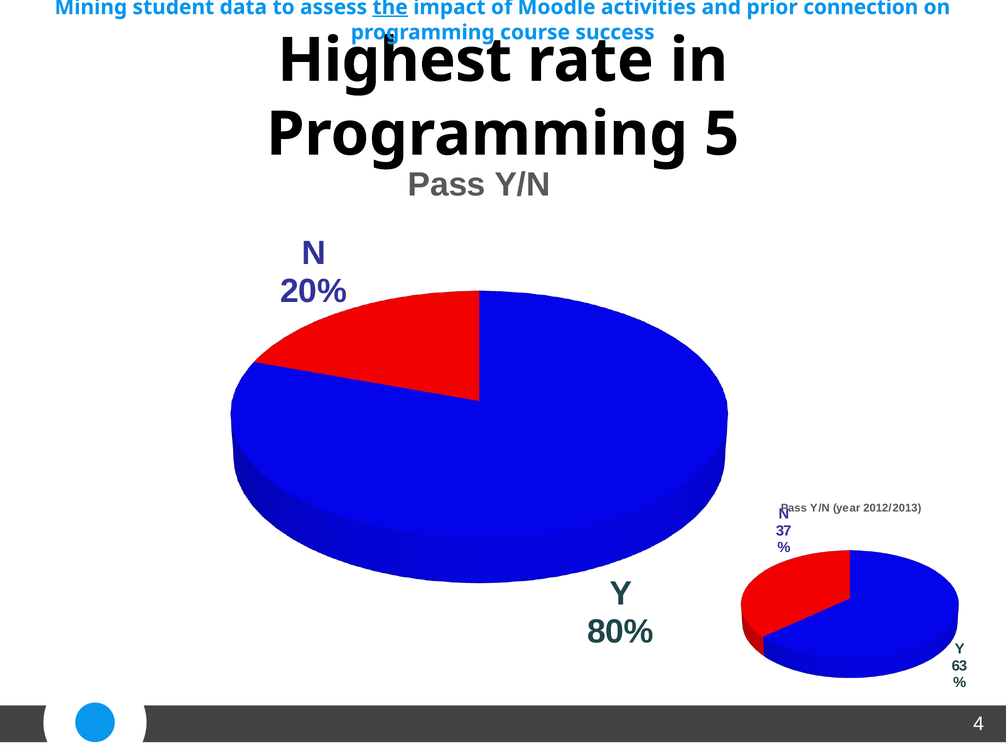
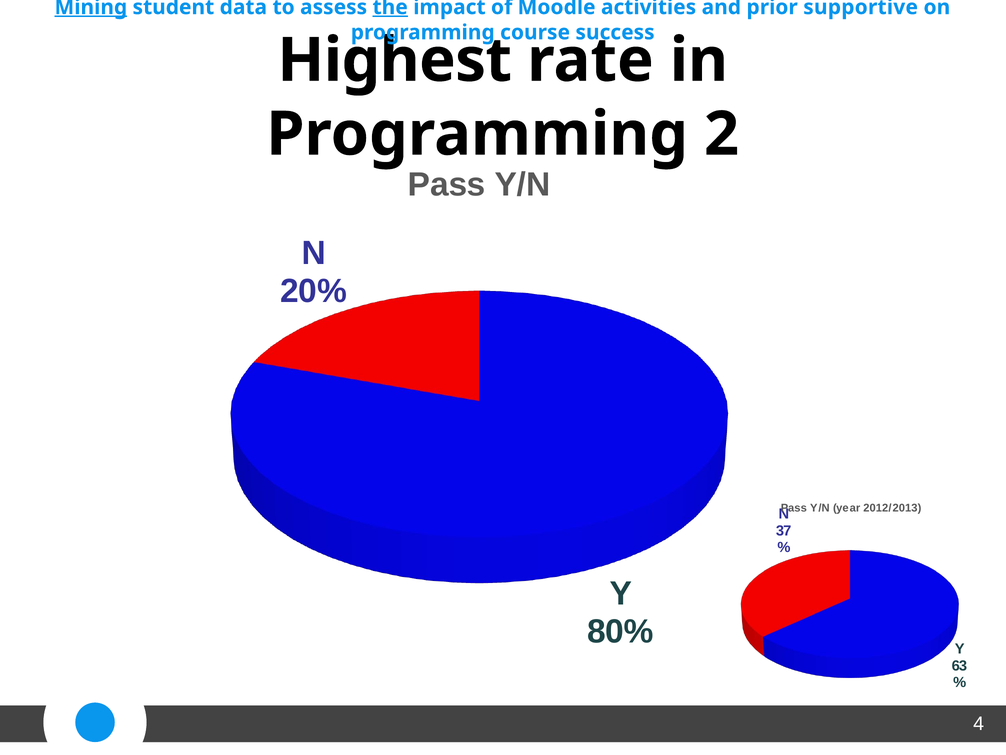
Mining underline: none -> present
connection: connection -> supportive
5: 5 -> 2
